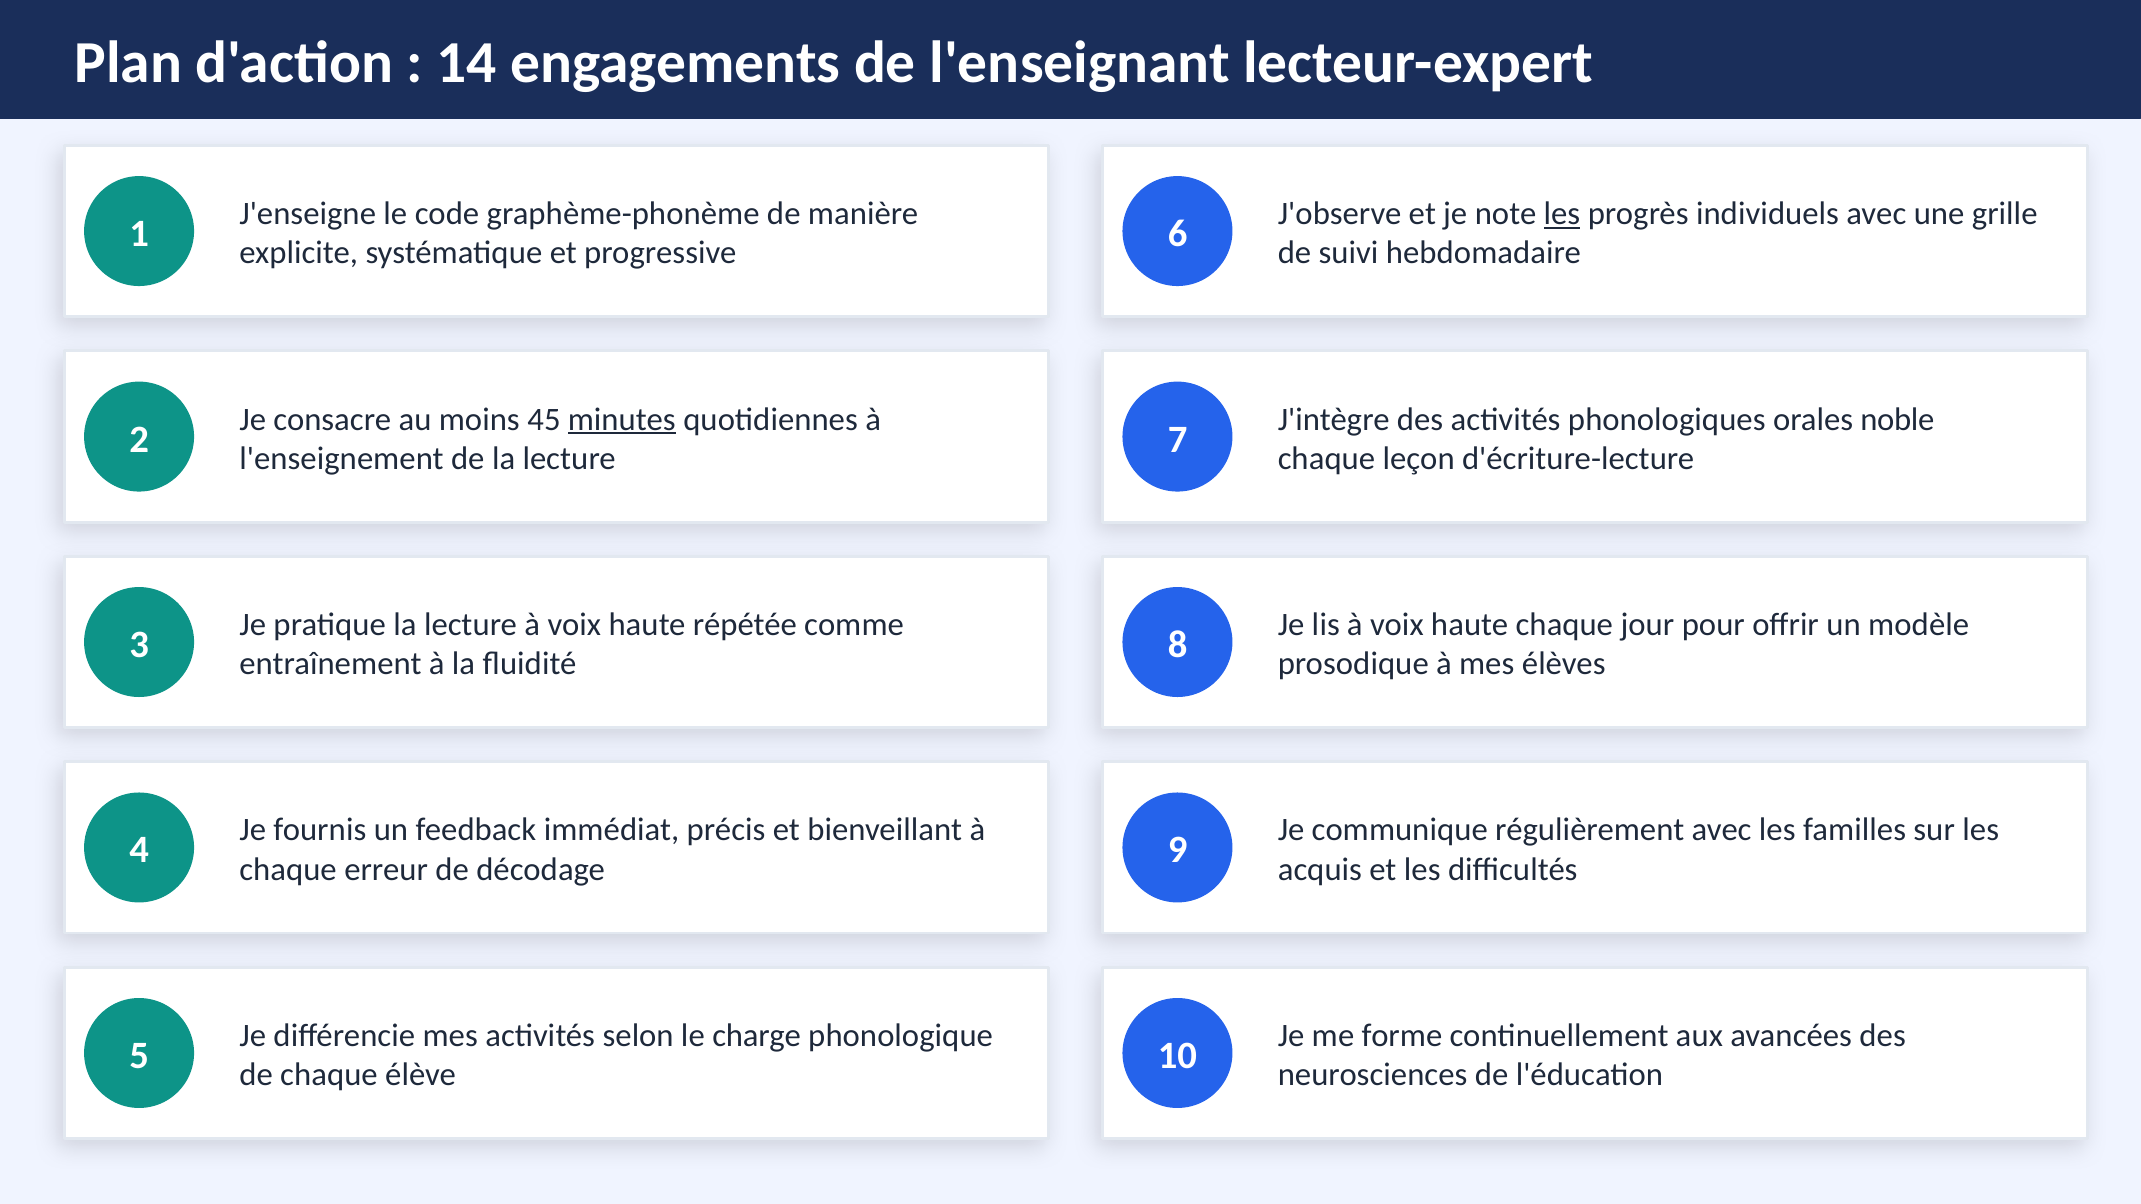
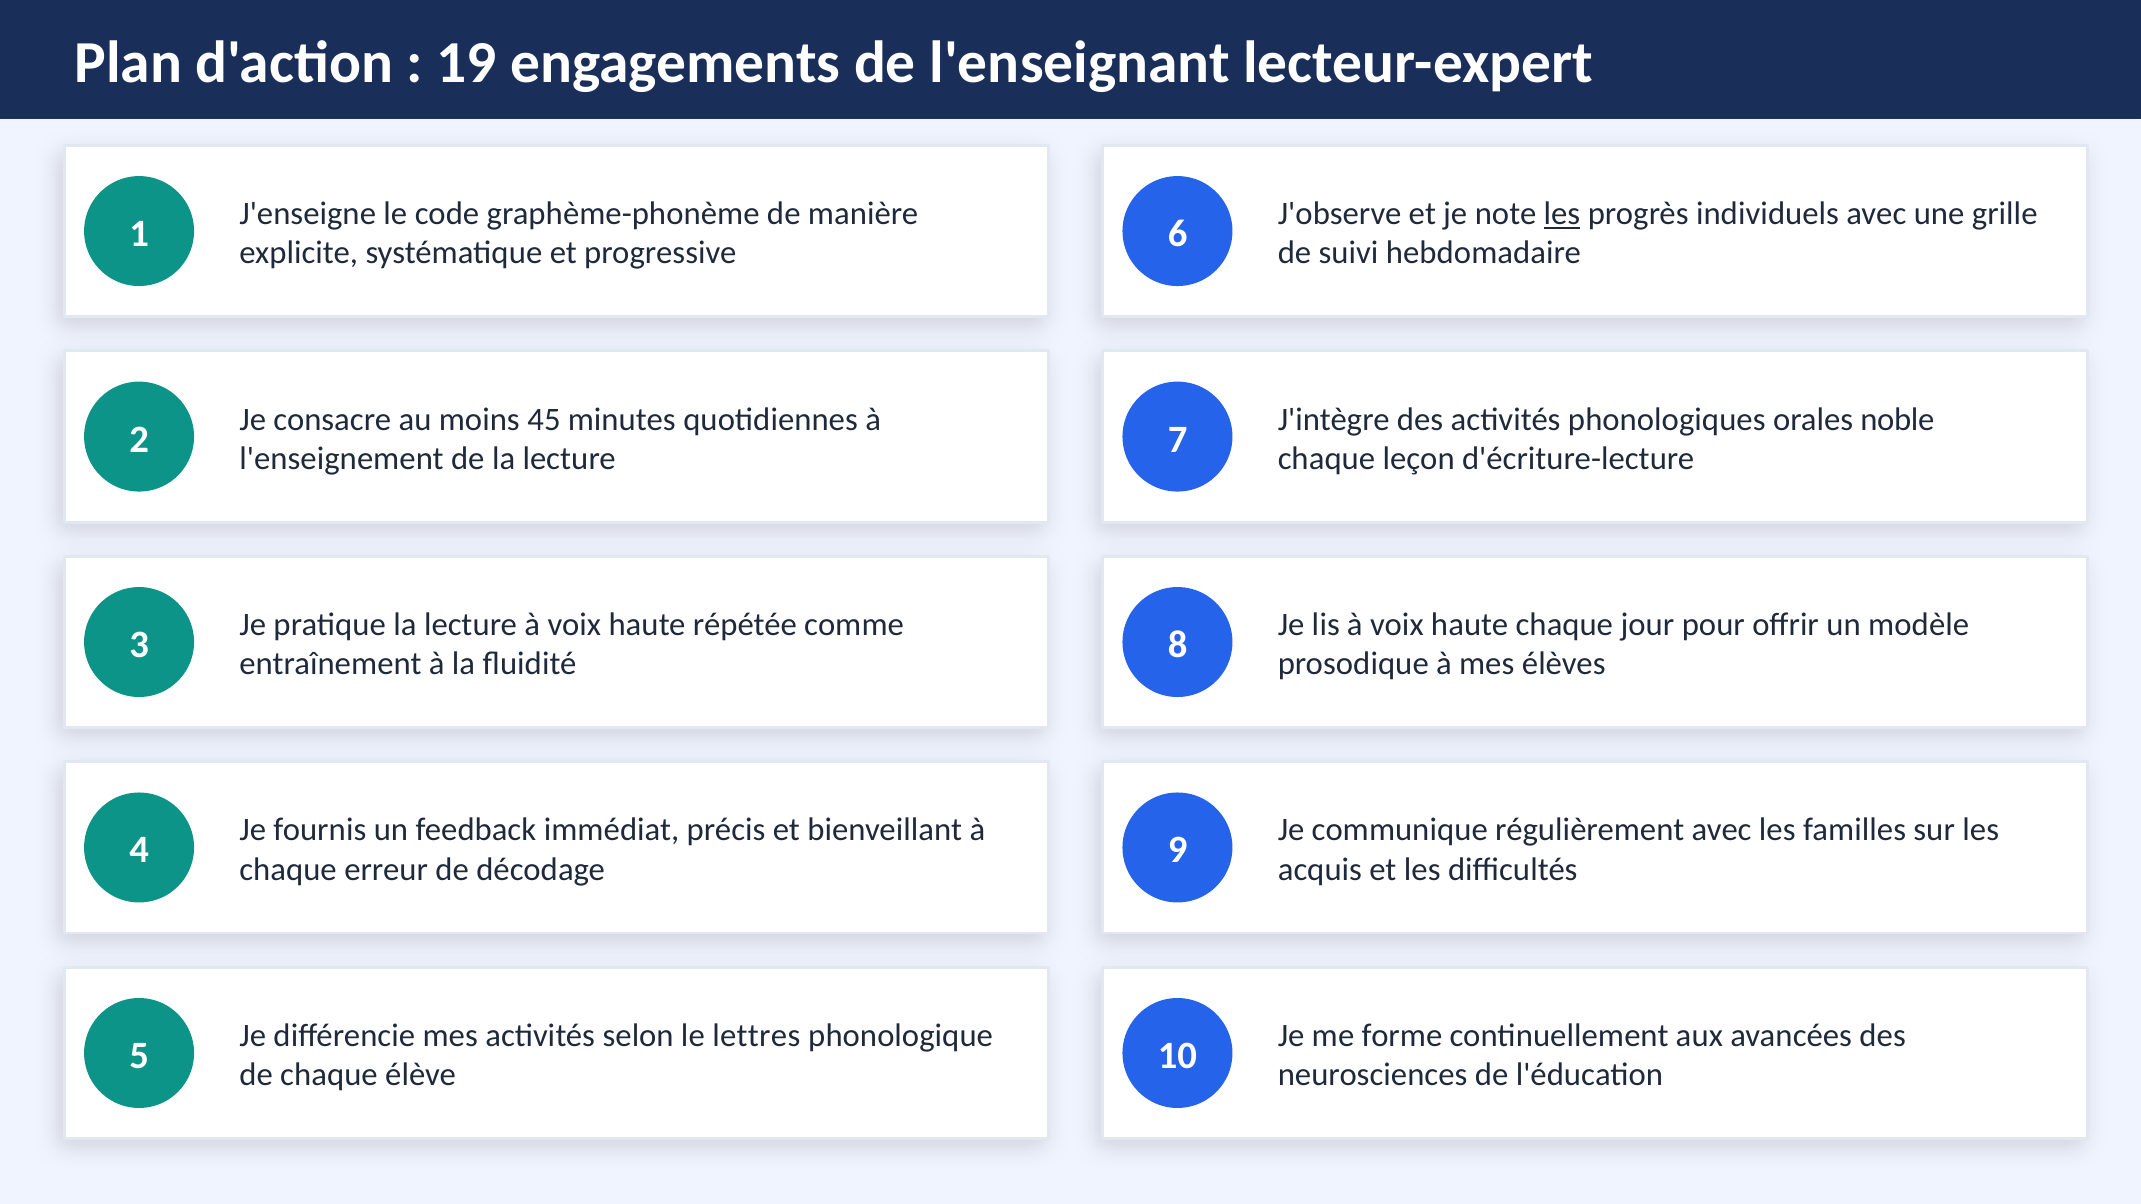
14: 14 -> 19
minutes underline: present -> none
charge: charge -> lettres
